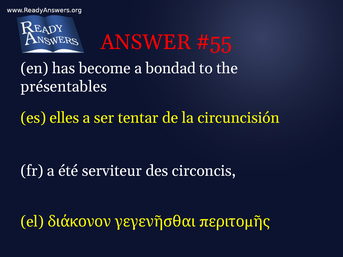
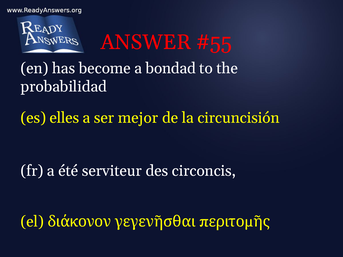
présentables: présentables -> probabilidad
tentar: tentar -> mejor
